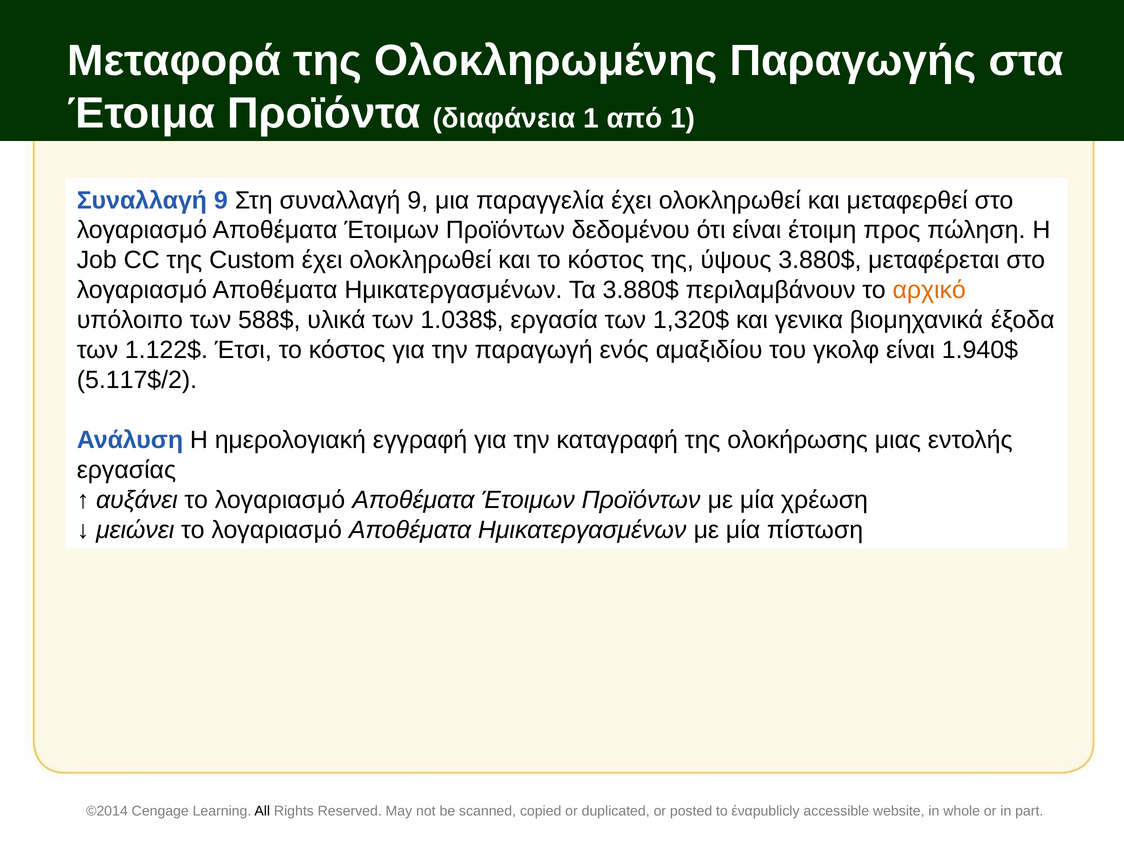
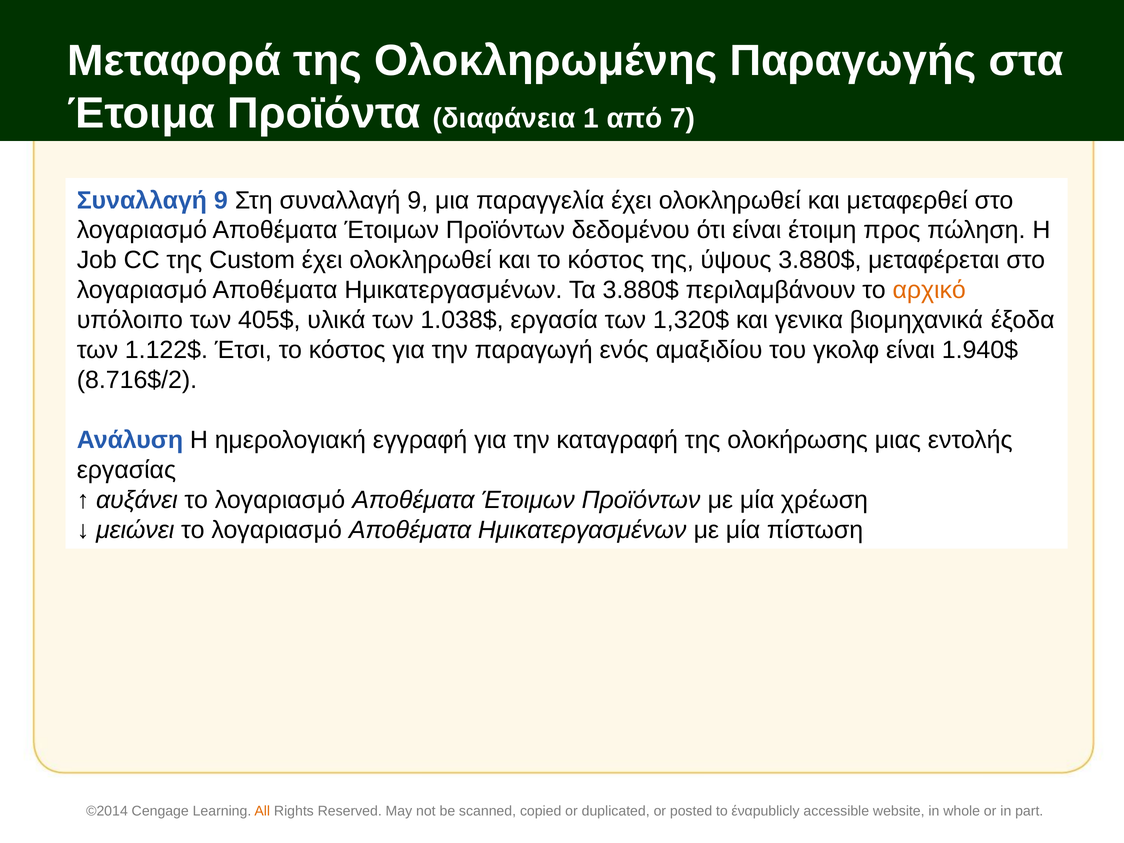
από 1: 1 -> 7
588$: 588$ -> 405$
5.117$/2: 5.117$/2 -> 8.716$/2
All colour: black -> orange
